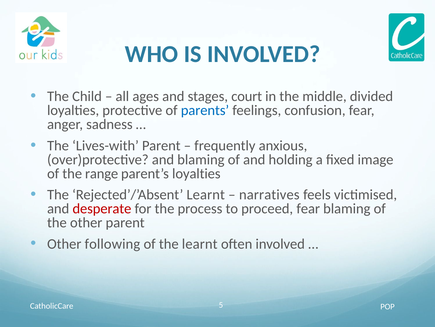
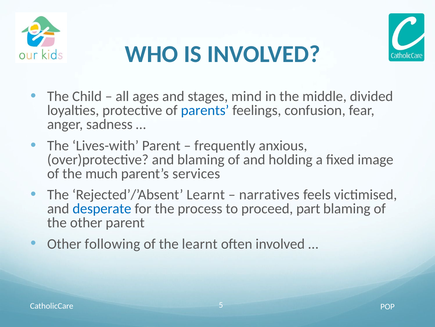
court: court -> mind
range: range -> much
parent’s loyalties: loyalties -> services
desperate colour: red -> blue
proceed fear: fear -> part
